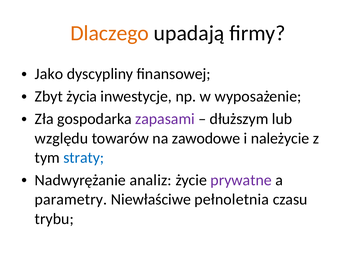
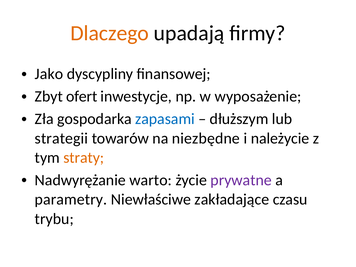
życia: życia -> ofert
zapasami colour: purple -> blue
względu: względu -> strategii
zawodowe: zawodowe -> niezbędne
straty colour: blue -> orange
analiz: analiz -> warto
pełnoletnia: pełnoletnia -> zakładające
